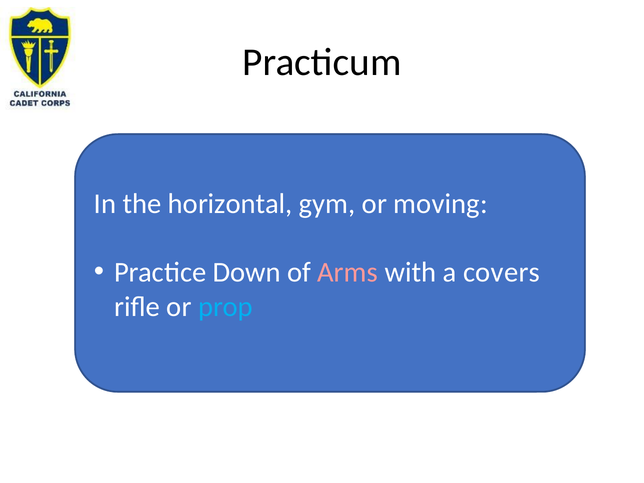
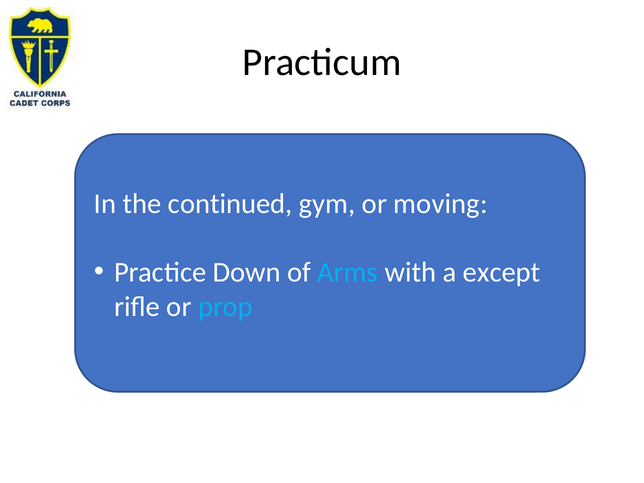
horizontal: horizontal -> continued
Arms colour: pink -> light blue
covers: covers -> except
